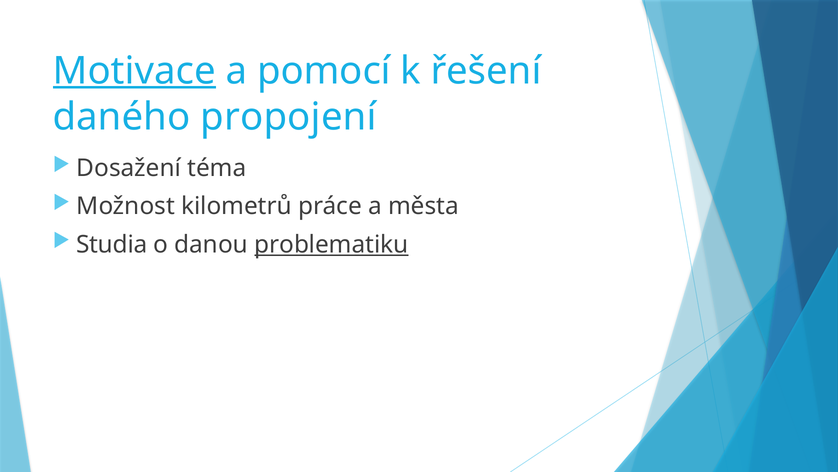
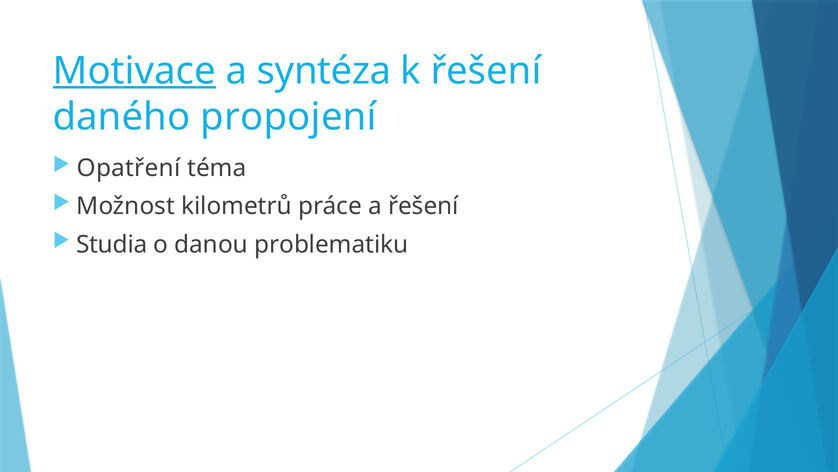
pomocí: pomocí -> syntéza
Dosažení: Dosažení -> Opatření
a města: města -> řešení
problematiku underline: present -> none
